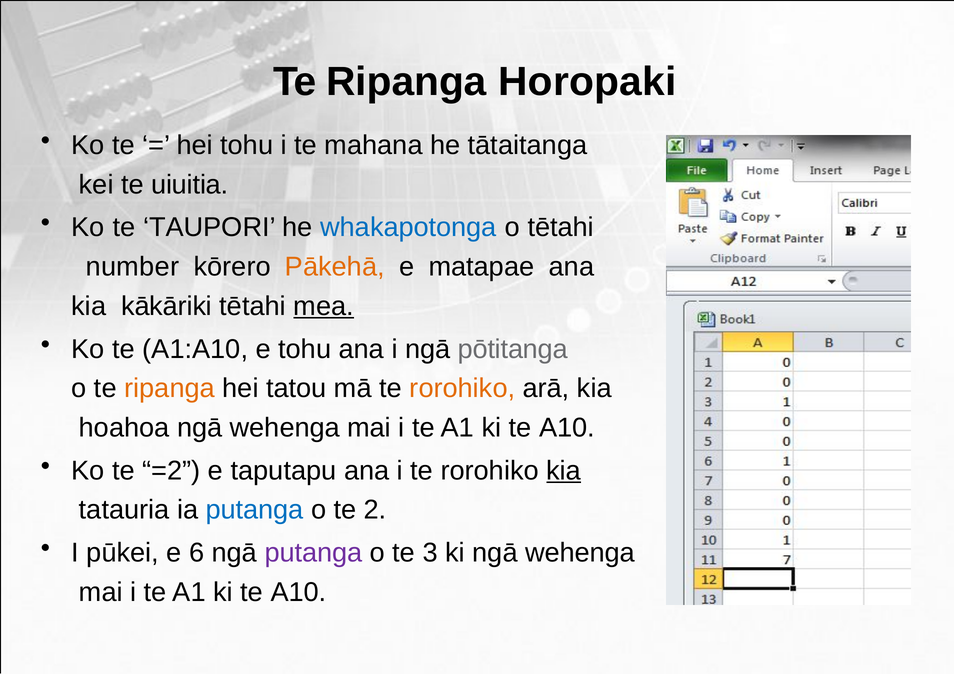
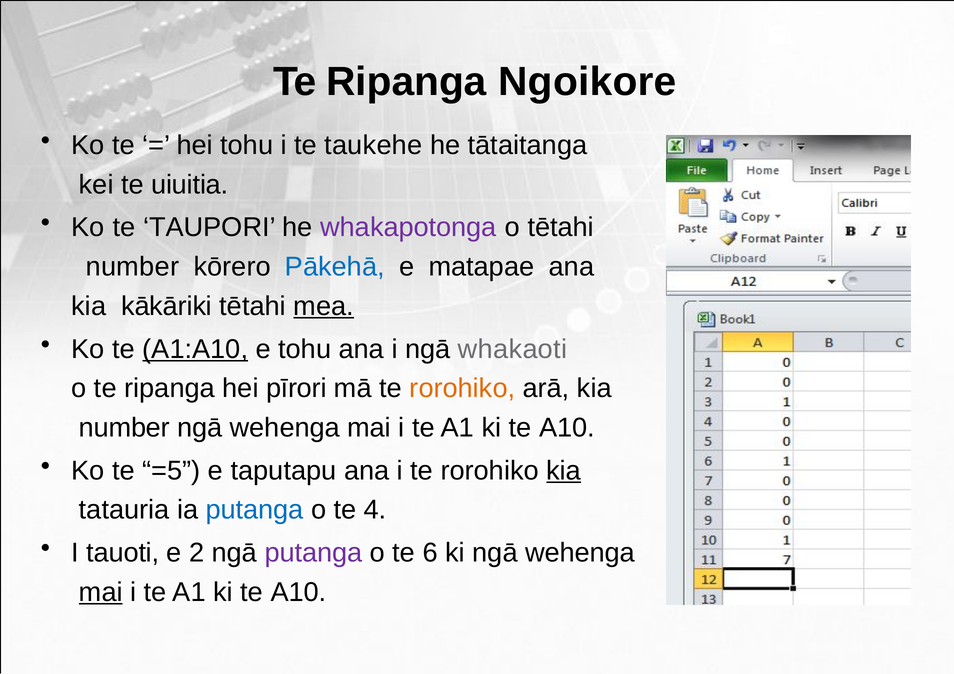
Horopaki: Horopaki -> Ngoikore
mahana: mahana -> taukehe
whakapotonga colour: blue -> purple
Pākehā colour: orange -> blue
A1:A10 underline: none -> present
pōtitanga: pōtitanga -> whakaoti
ripanga at (170, 389) colour: orange -> black
tatou: tatou -> pīrori
hoahoa at (124, 428): hoahoa -> number
=2: =2 -> =5
2: 2 -> 4
pūkei: pūkei -> tauoti
6: 6 -> 2
3: 3 -> 6
mai at (101, 593) underline: none -> present
